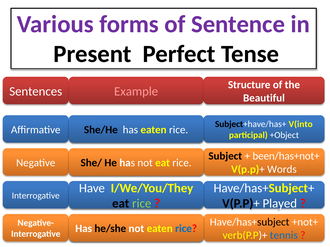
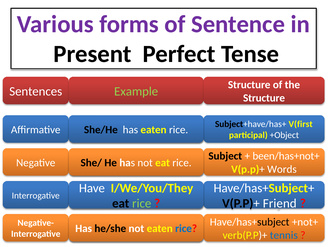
Example colour: pink -> light green
Beautiful at (264, 98): Beautiful -> Structure
V(into: V(into -> V(first
Played: Played -> Friend
